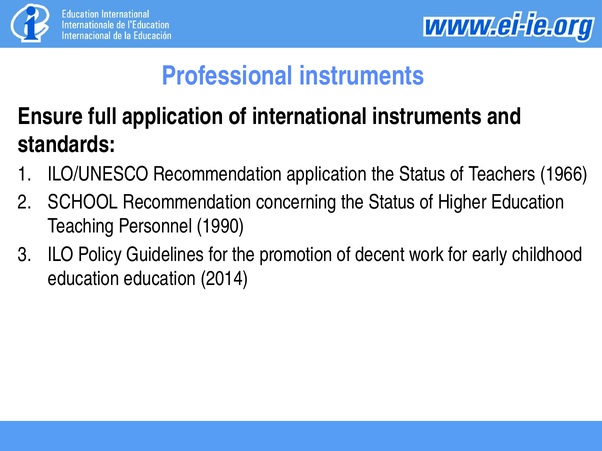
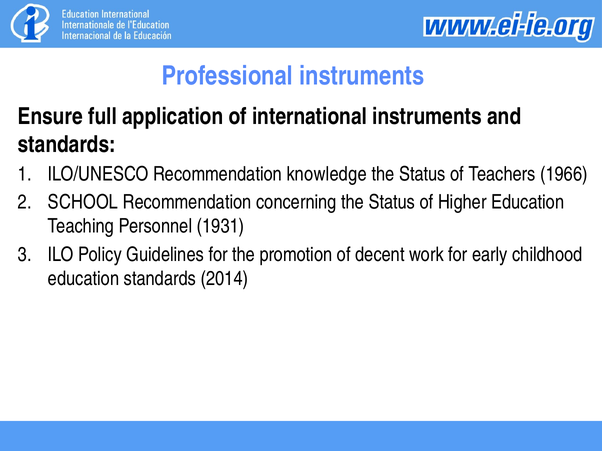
Recommendation application: application -> knowledge
1990: 1990 -> 1931
education education: education -> standards
